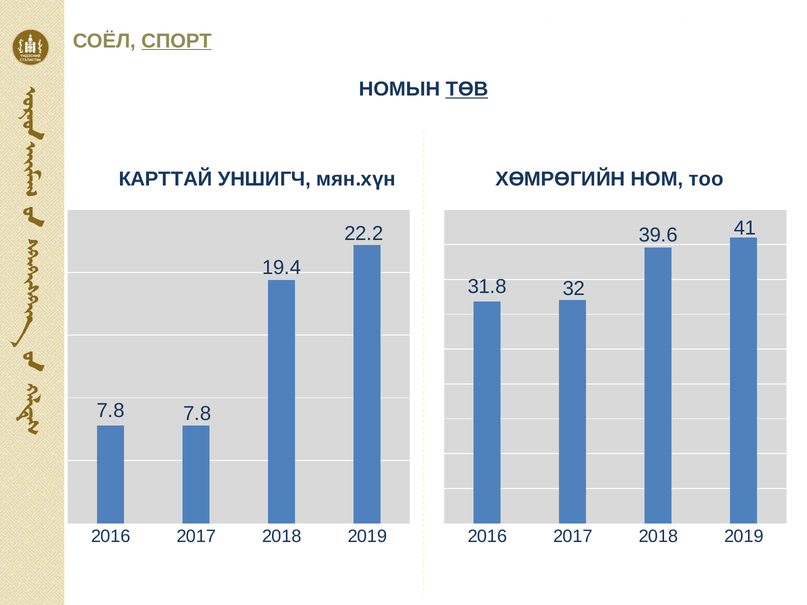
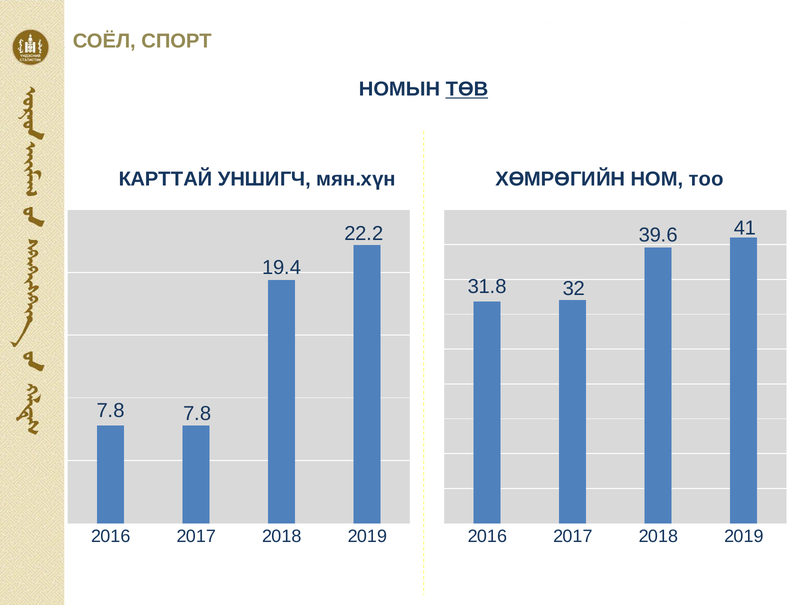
СПОРТ underline: present -> none
